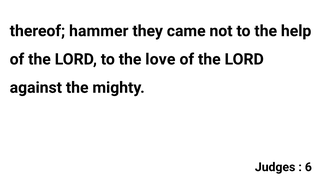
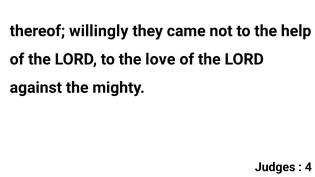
hammer: hammer -> willingly
6: 6 -> 4
